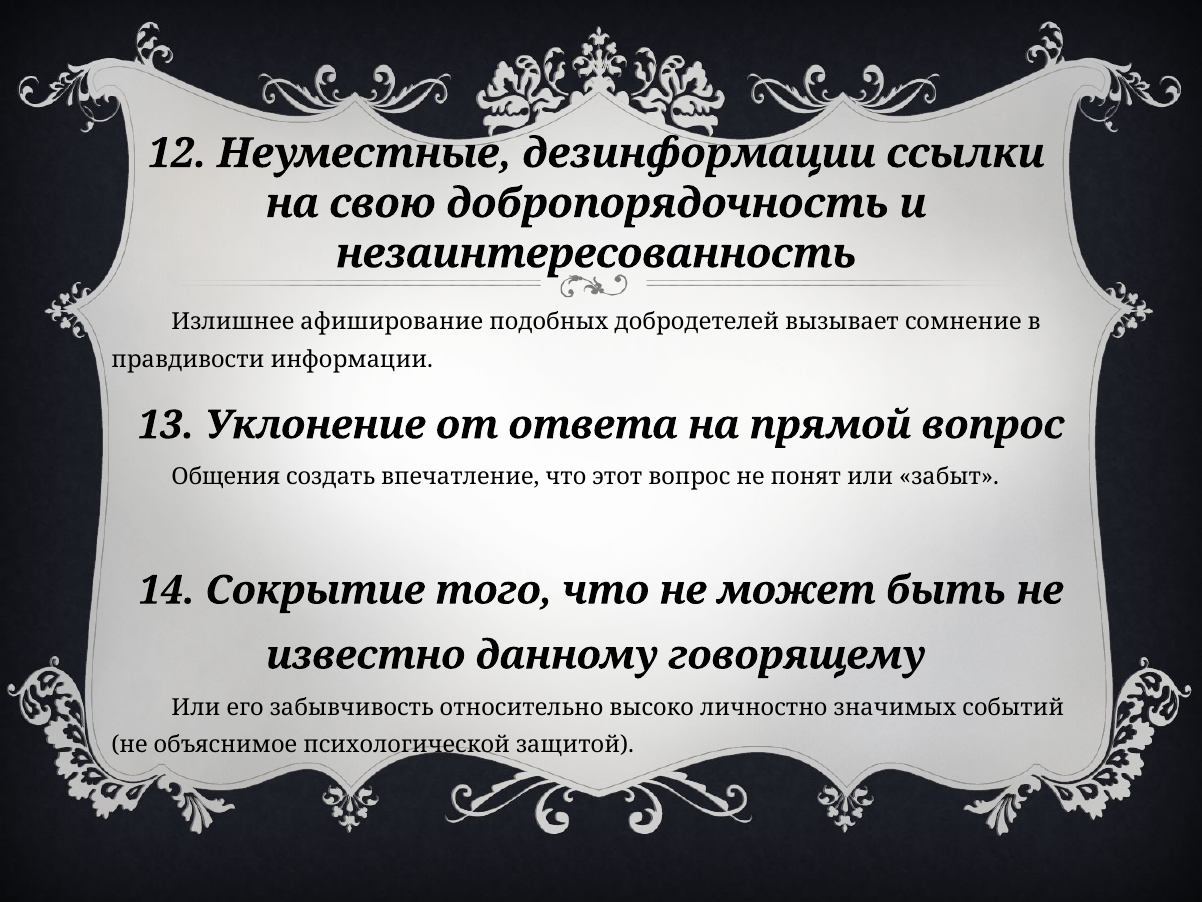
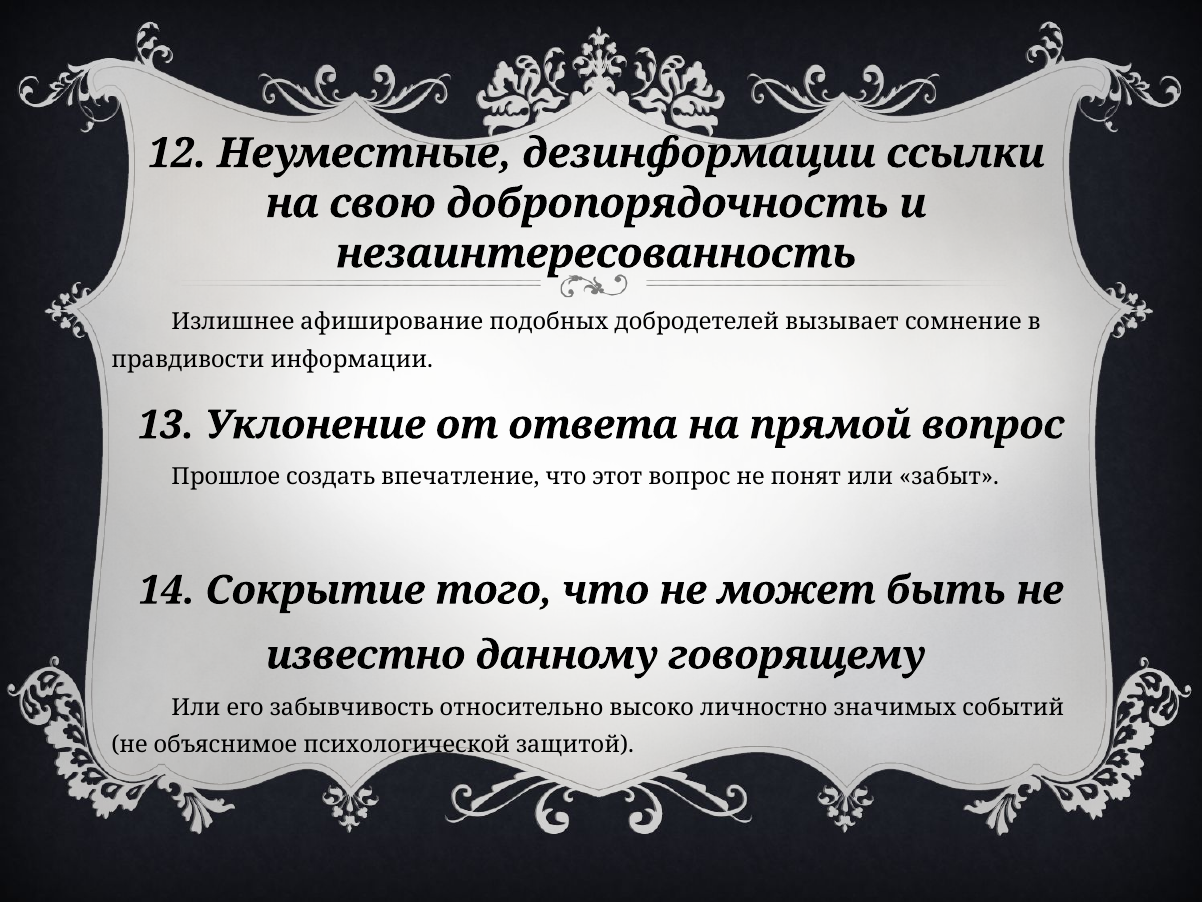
Общения: Общения -> Прошлое
